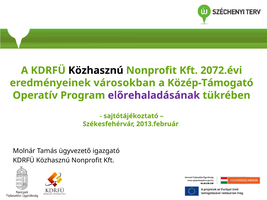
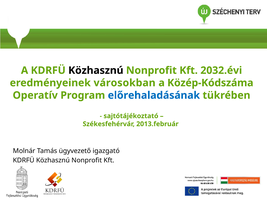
2072.évi: 2072.évi -> 2032.évi
Közép-Támogató: Közép-Támogató -> Közép-Kódszáma
előrehaladásának colour: purple -> blue
